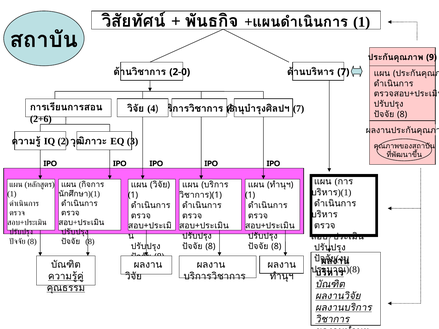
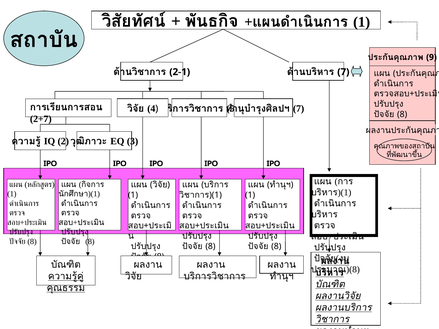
2-0: 2-0 -> 2-1
2+6: 2+6 -> 2+7
